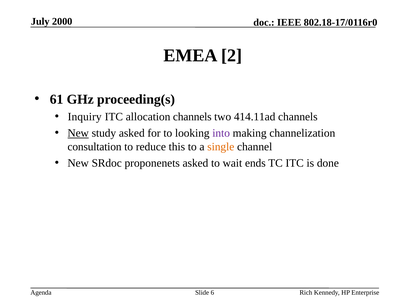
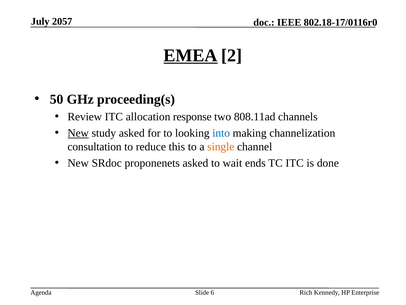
2000: 2000 -> 2057
EMEA underline: none -> present
61: 61 -> 50
Inquiry: Inquiry -> Review
allocation channels: channels -> response
414.11ad: 414.11ad -> 808.11ad
into colour: purple -> blue
